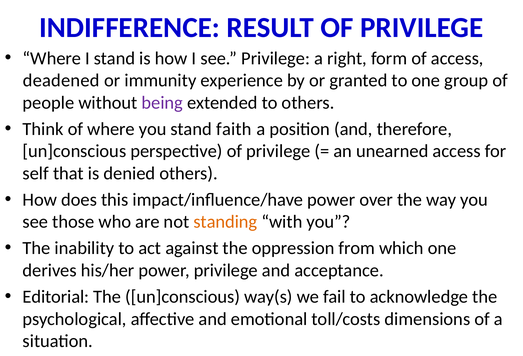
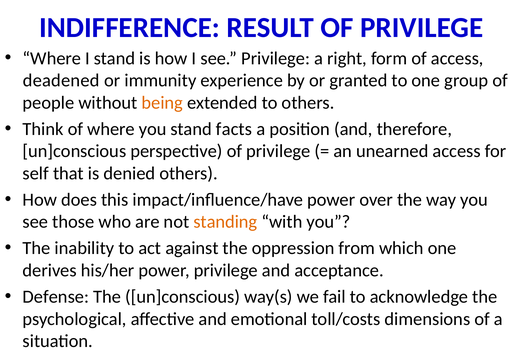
being colour: purple -> orange
faith: faith -> facts
Editorial: Editorial -> Defense
